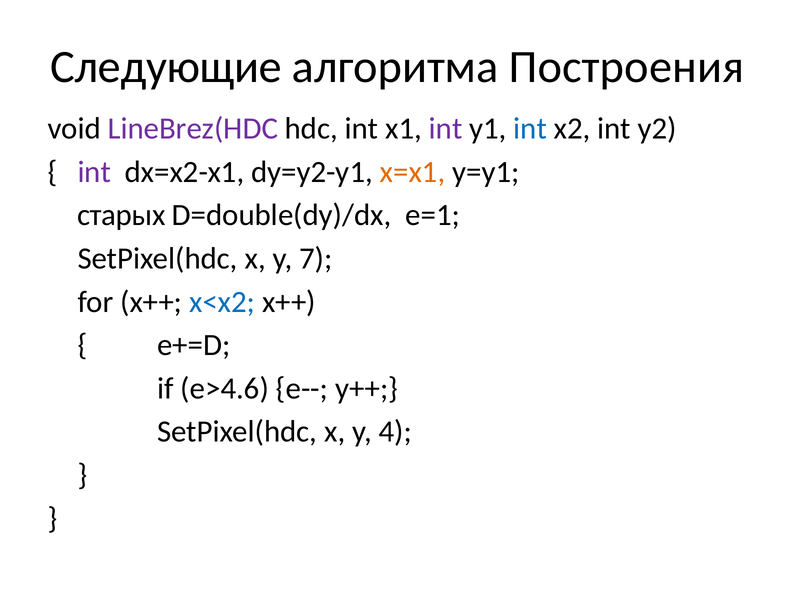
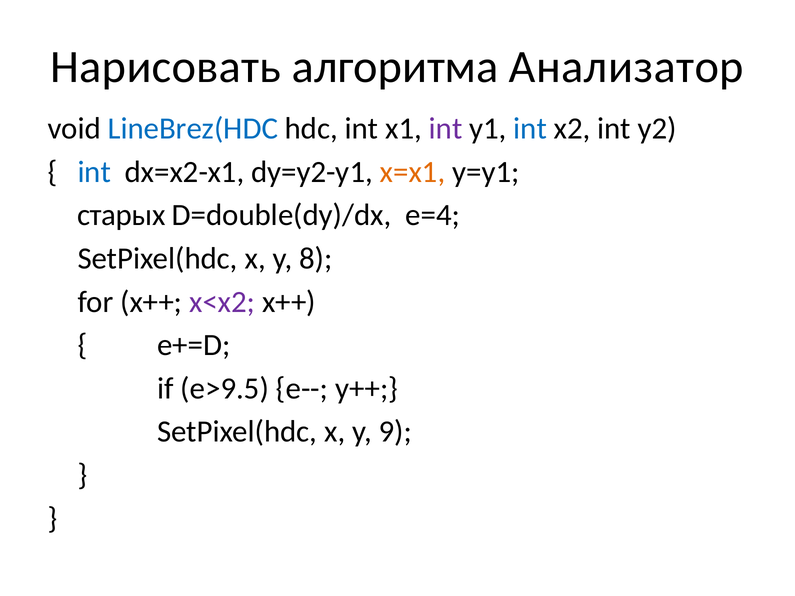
Следующие: Следующие -> Нарисовать
Построения: Построения -> Анализатор
LineBrez(HDC colour: purple -> blue
int at (94, 172) colour: purple -> blue
e=1: e=1 -> e=4
7: 7 -> 8
x<x2 colour: blue -> purple
e>4.6: e>4.6 -> e>9.5
4: 4 -> 9
